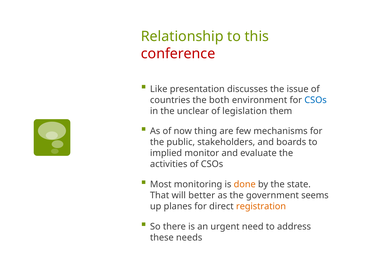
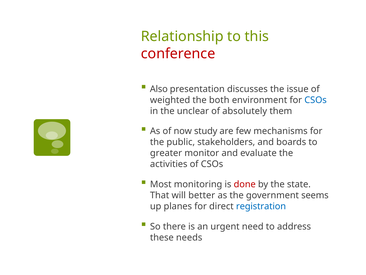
Like: Like -> Also
countries: countries -> weighted
legislation: legislation -> absolutely
thing: thing -> study
implied: implied -> greater
done colour: orange -> red
registration colour: orange -> blue
